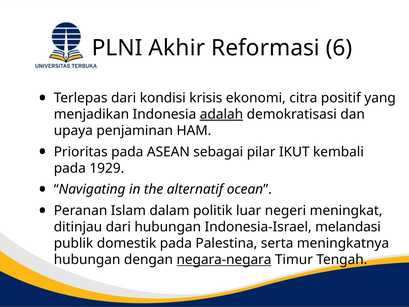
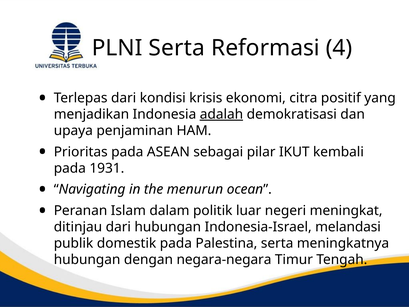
PLNI Akhir: Akhir -> Serta
6: 6 -> 4
1929: 1929 -> 1931
alternatif: alternatif -> menurun
negara-negara underline: present -> none
